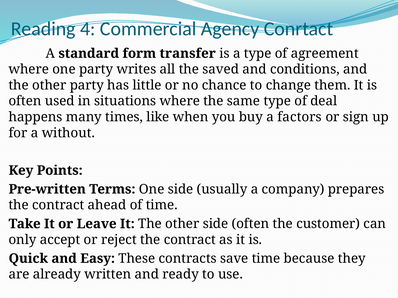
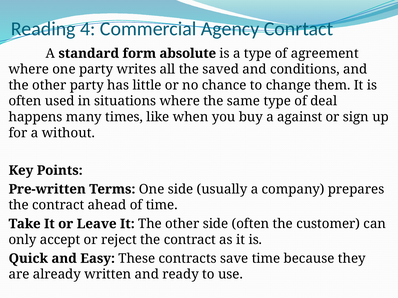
transfer: transfer -> absolute
factors: factors -> against
